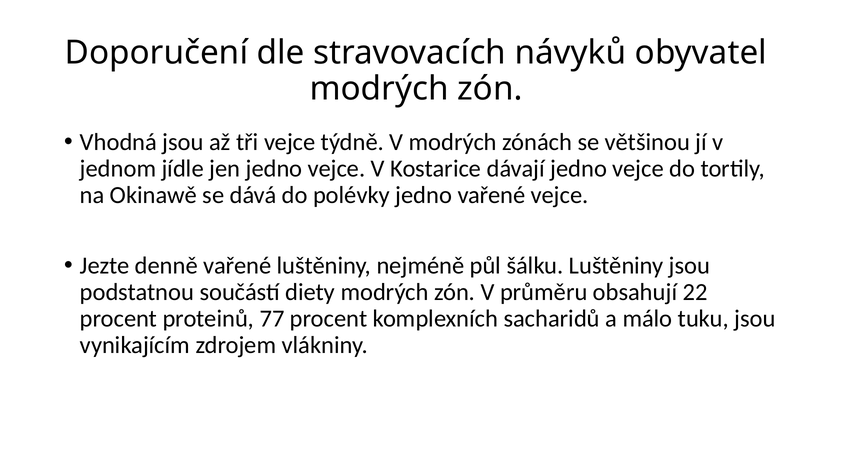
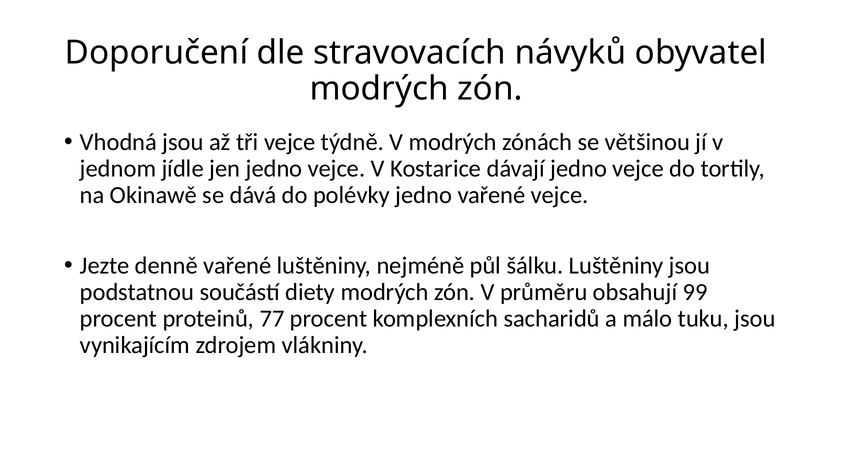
22: 22 -> 99
